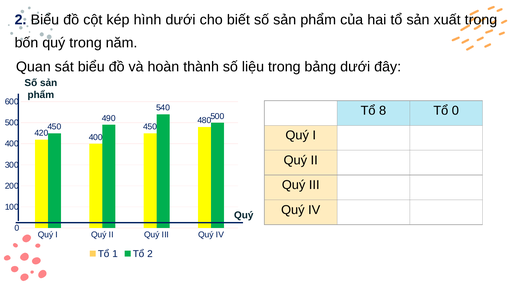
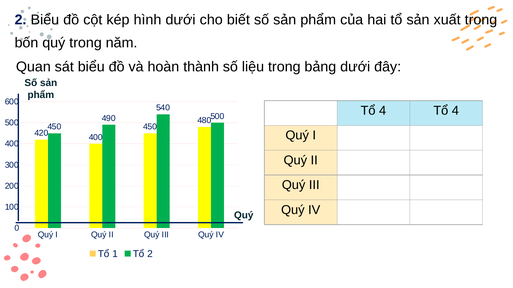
8 at (383, 111): 8 -> 4
0 at (455, 111): 0 -> 4
